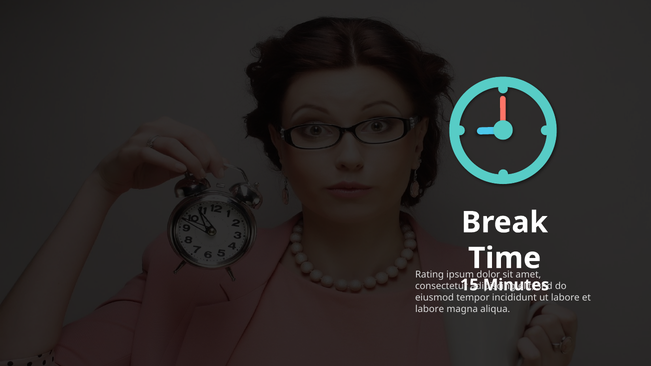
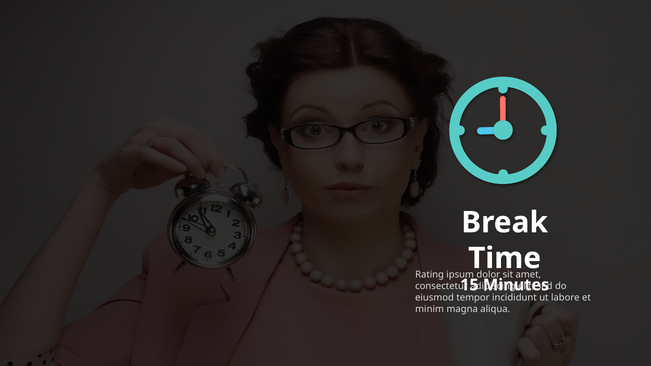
labore at (430, 309): labore -> minim
